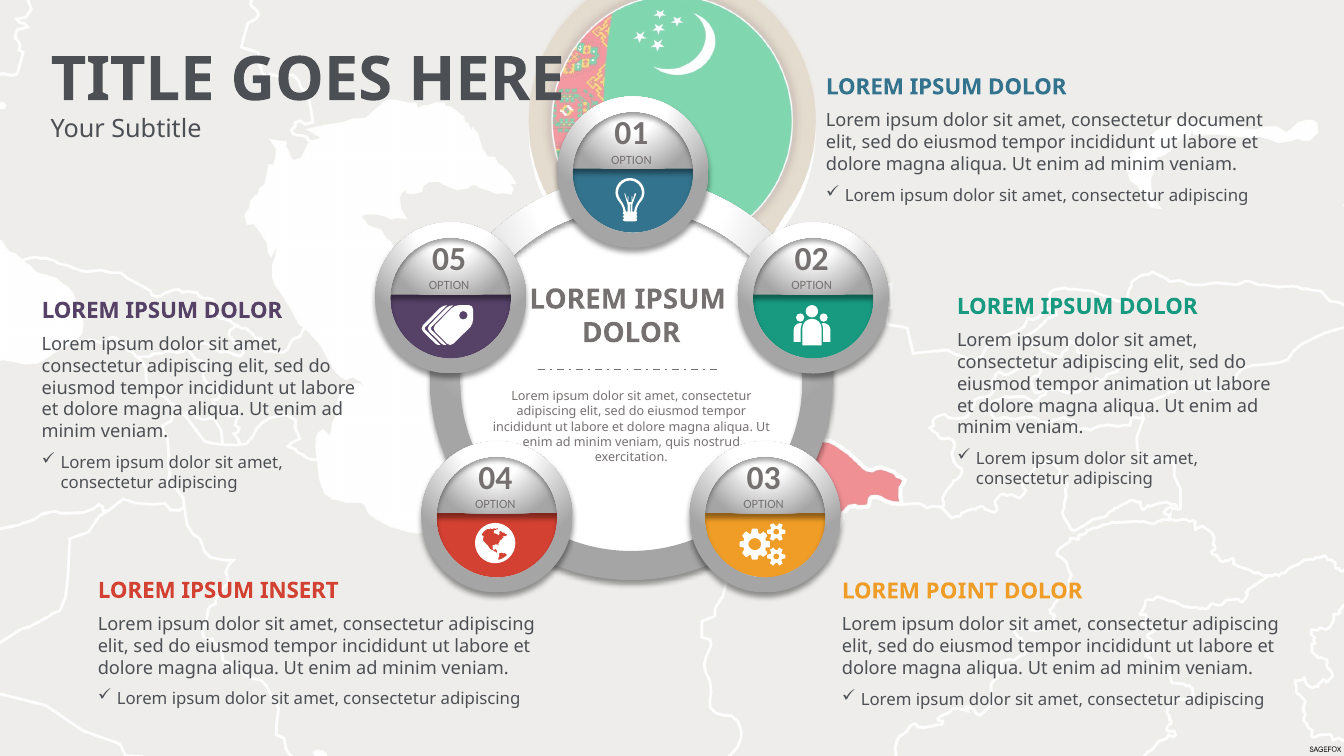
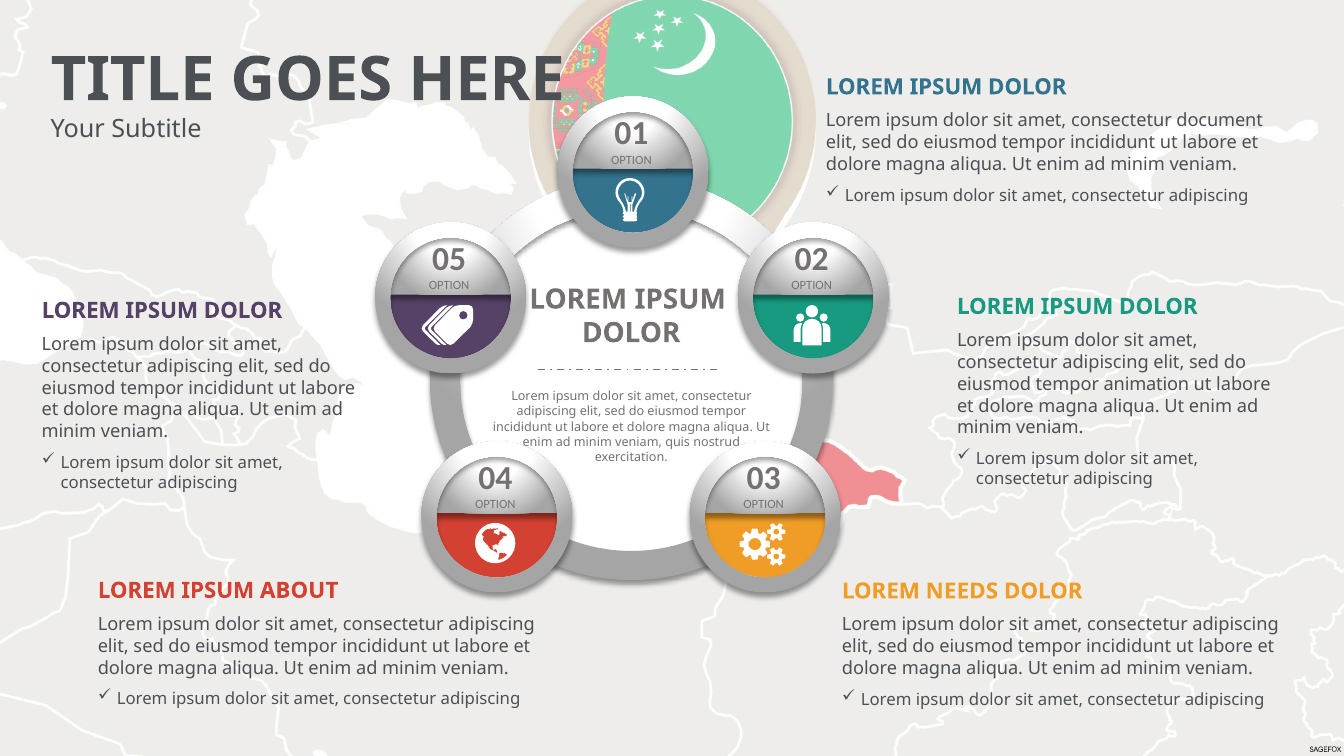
INSERT: INSERT -> ABOUT
POINT: POINT -> NEEDS
